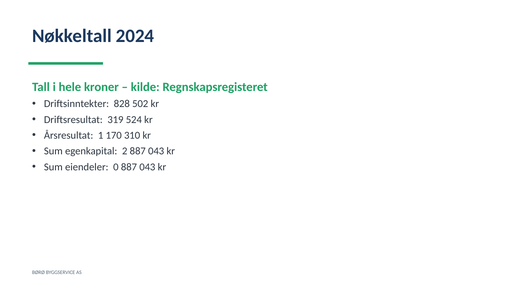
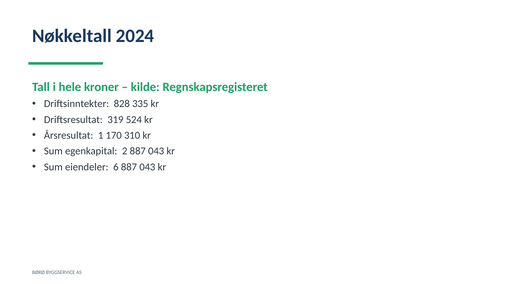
502: 502 -> 335
0: 0 -> 6
